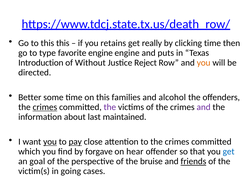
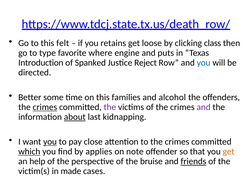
this this: this -> felt
really: really -> loose
clicking time: time -> class
favorite engine: engine -> where
Without: Without -> Spanked
you at (204, 63) colour: orange -> blue
about underline: none -> present
maintained: maintained -> kidnapping
pay underline: present -> none
which underline: none -> present
forgave: forgave -> applies
hear: hear -> note
get at (229, 152) colour: blue -> orange
goal: goal -> help
going: going -> made
